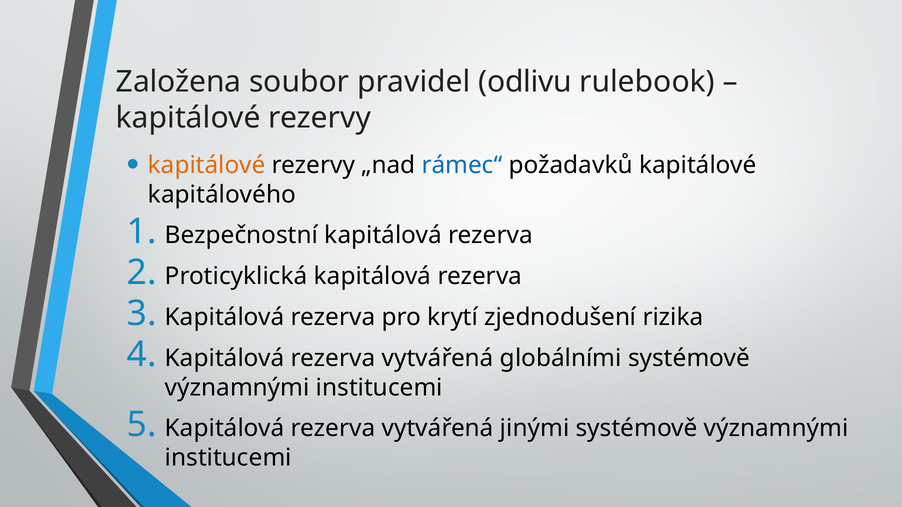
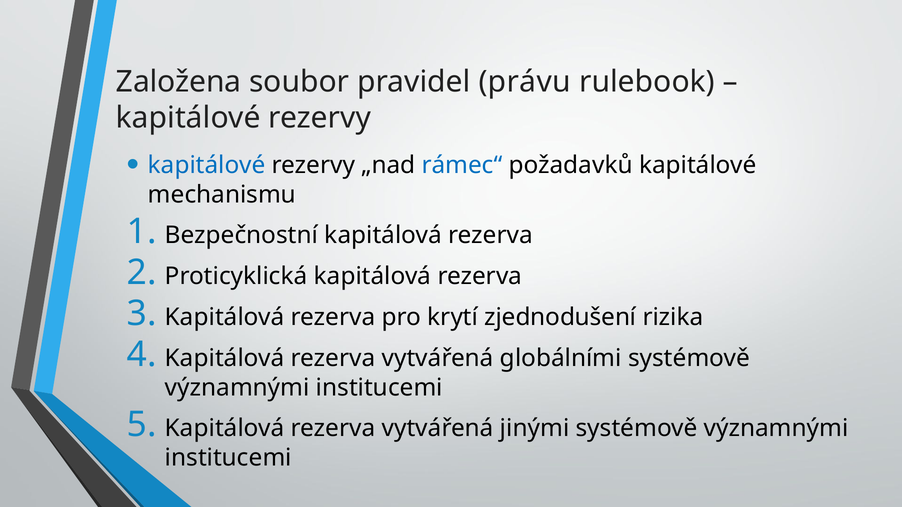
odlivu: odlivu -> právu
kapitálové at (207, 165) colour: orange -> blue
kapitálového: kapitálového -> mechanismu
